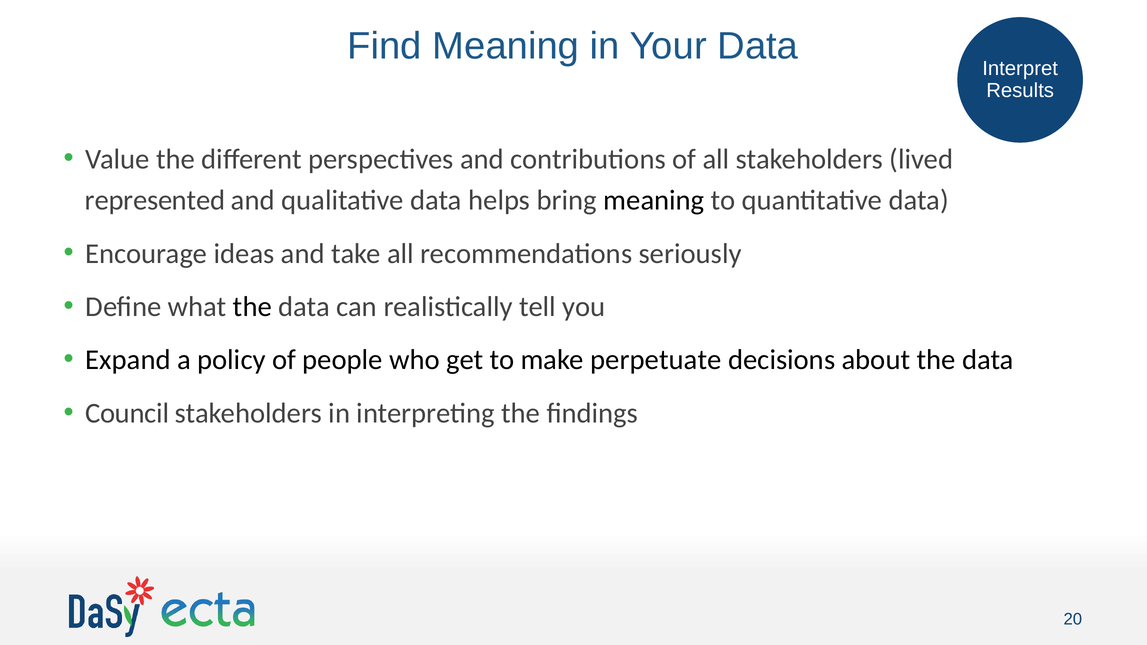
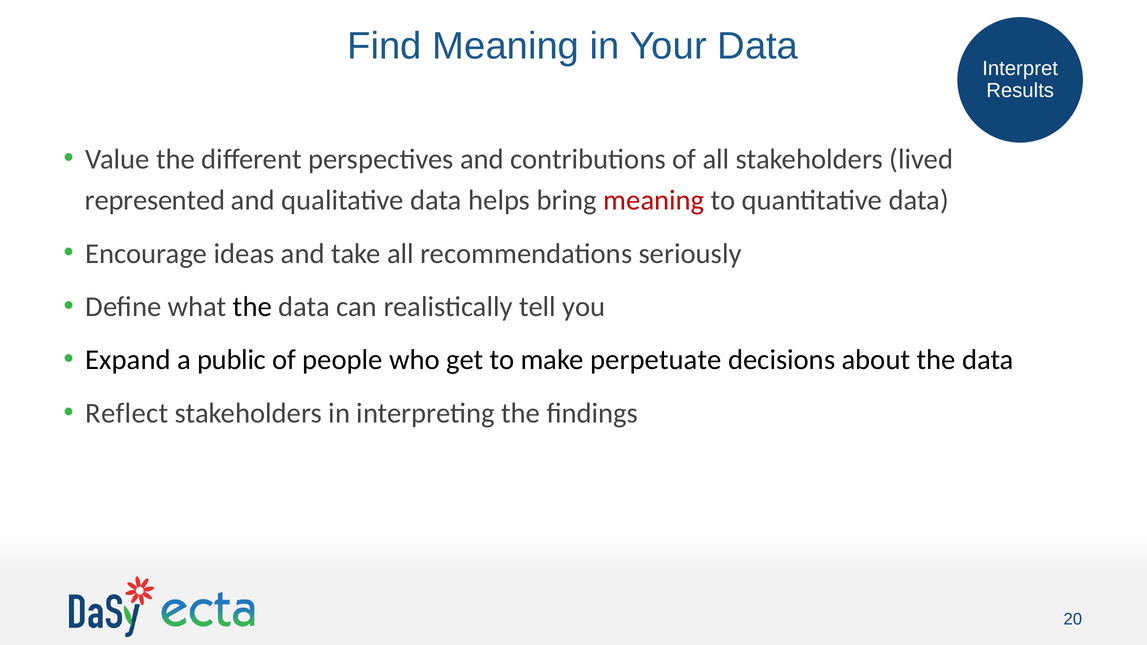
meaning at (654, 200) colour: black -> red
policy: policy -> public
Council: Council -> Reflect
